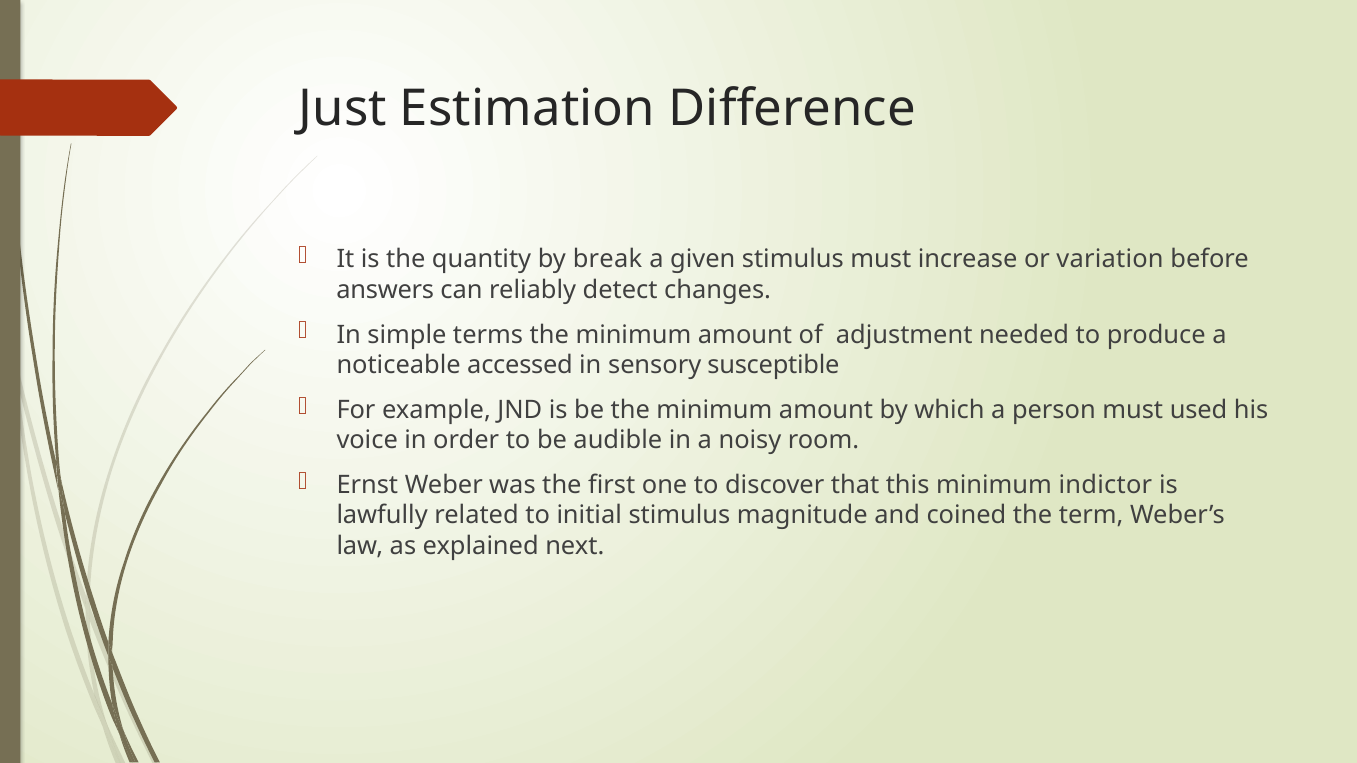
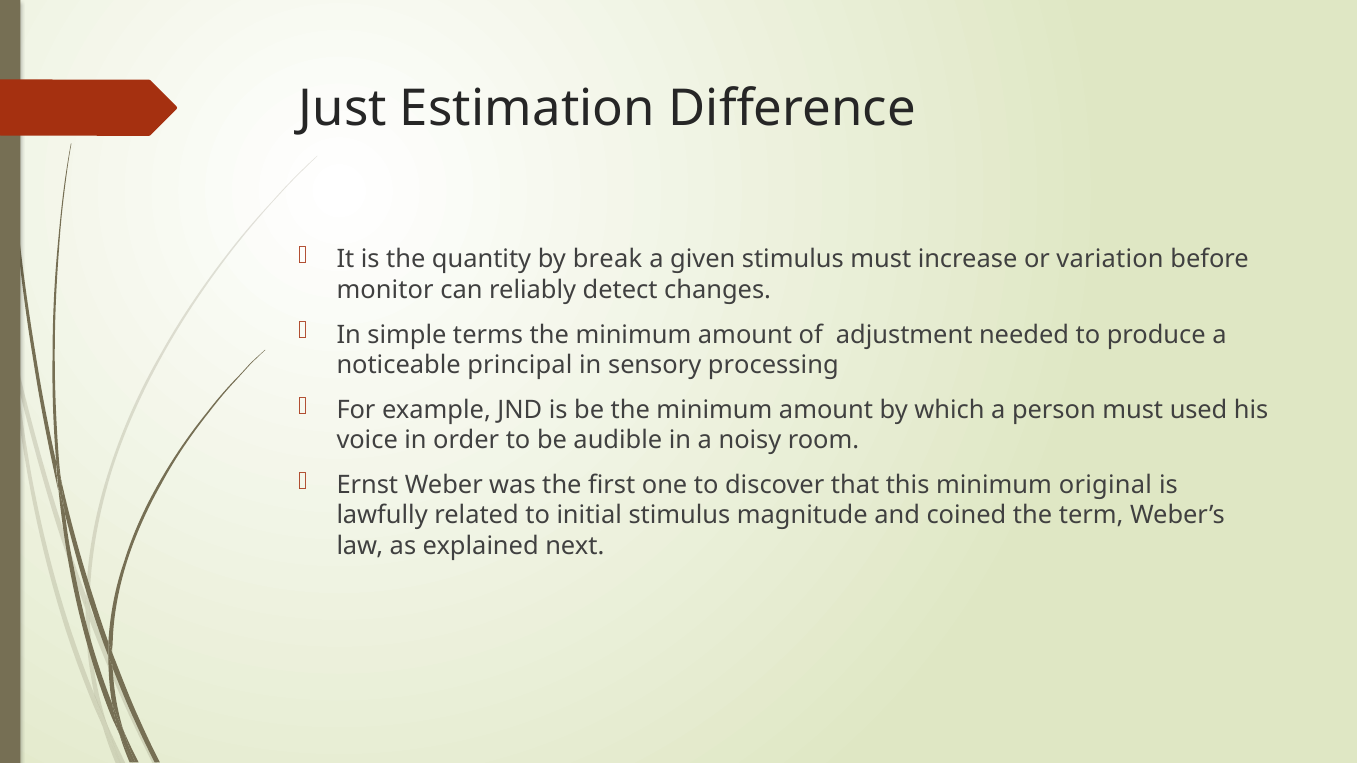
answers: answers -> monitor
accessed: accessed -> principal
susceptible: susceptible -> processing
indictor: indictor -> original
